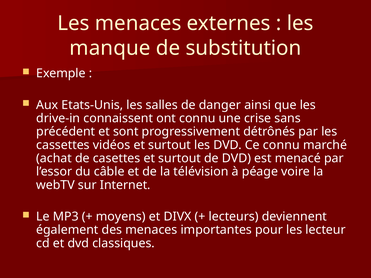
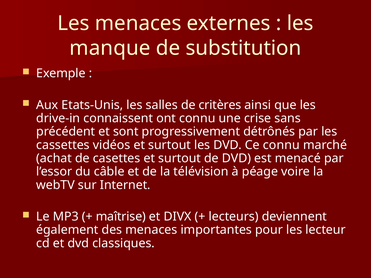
danger: danger -> critères
moyens: moyens -> maîtrise
